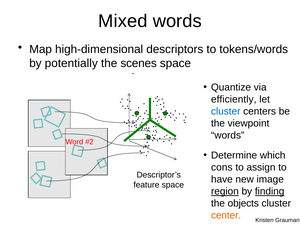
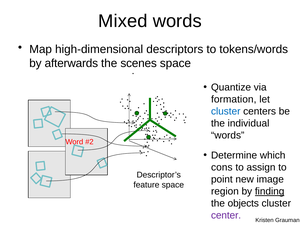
potentially: potentially -> afterwards
efficiently: efficiently -> formation
viewpoint: viewpoint -> individual
have: have -> point
region underline: present -> none
center colour: orange -> purple
